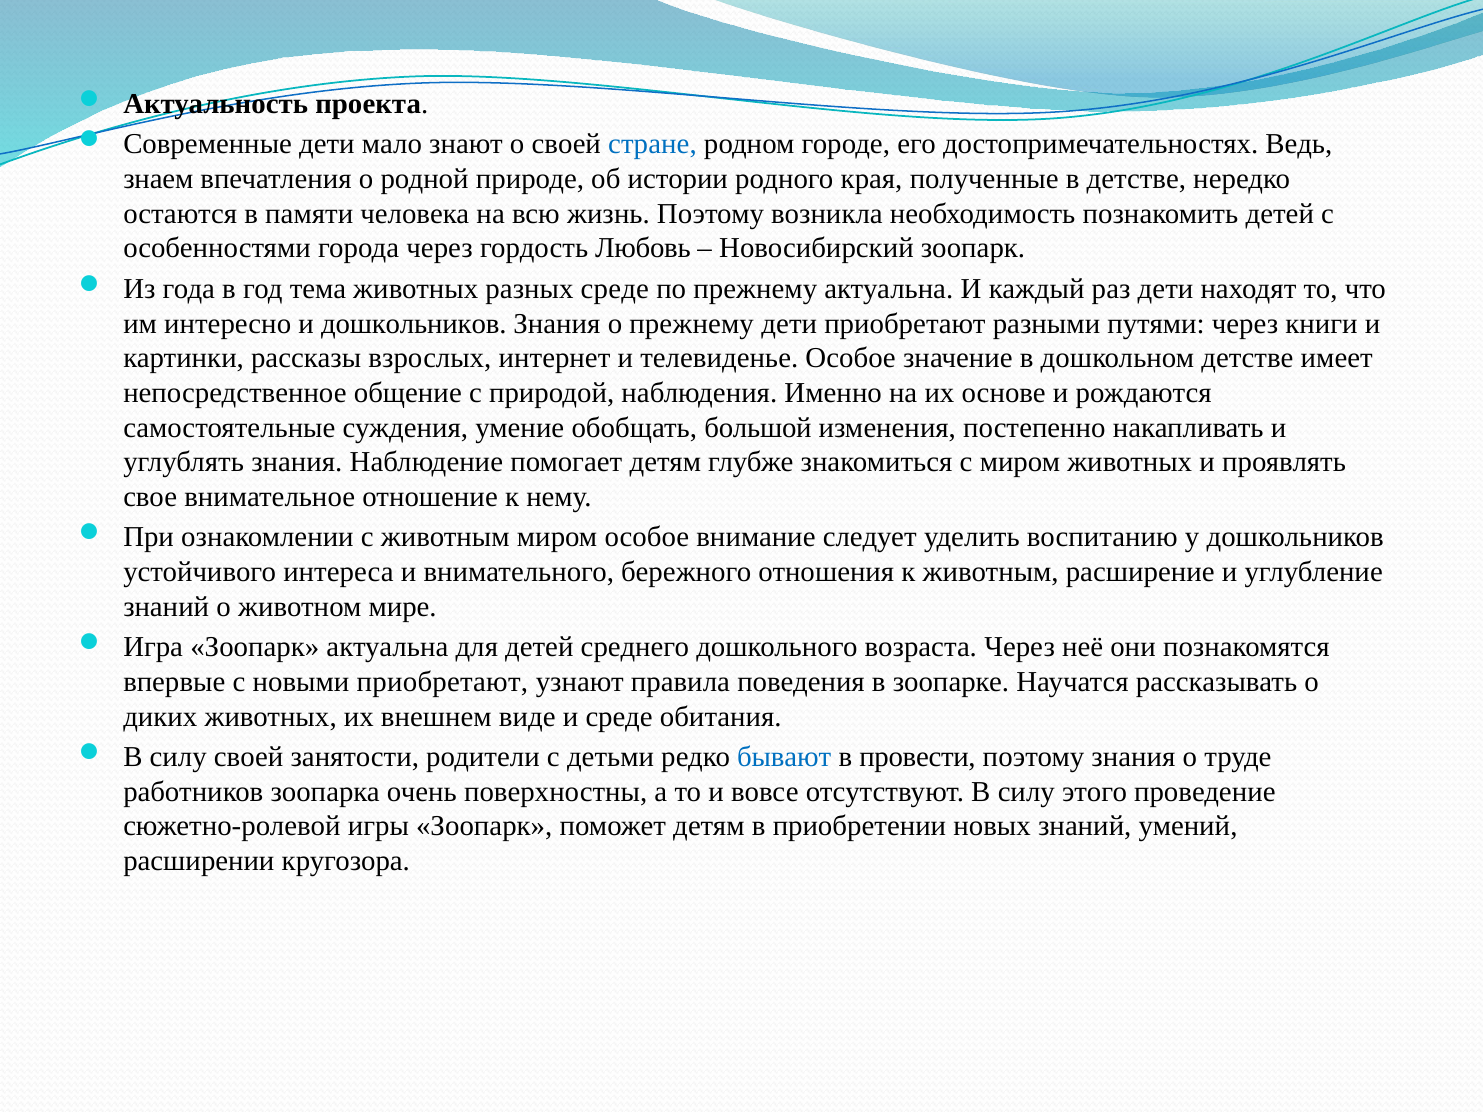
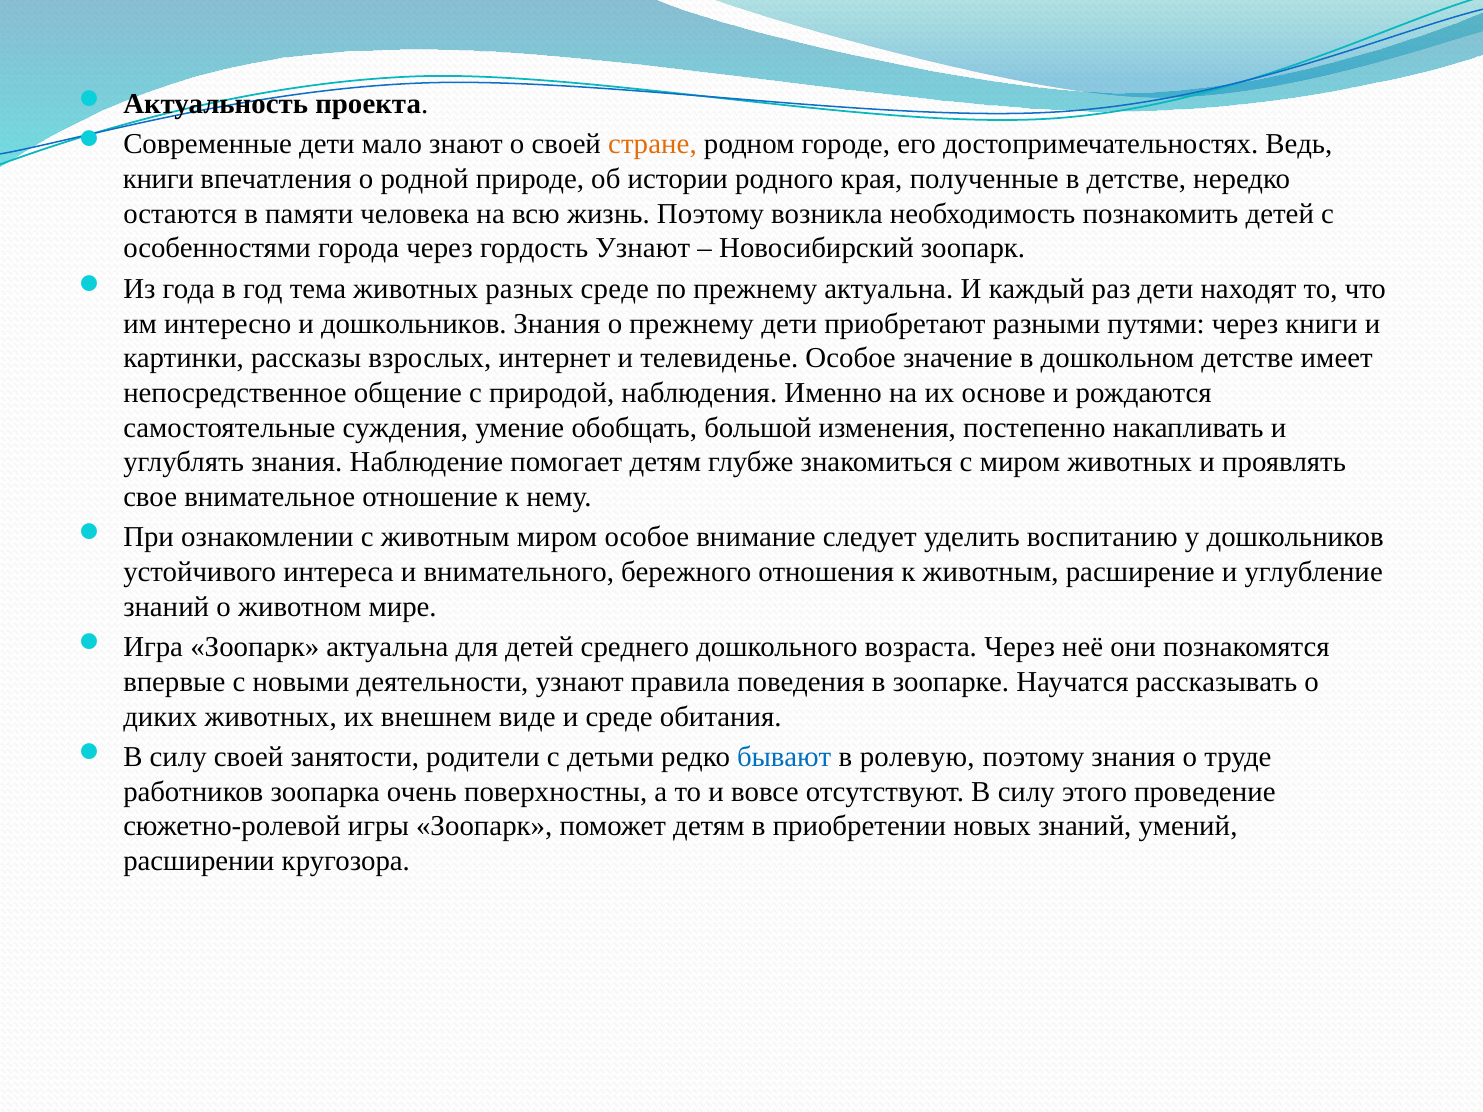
стране colour: blue -> orange
знаем at (158, 179): знаем -> книги
гордость Любовь: Любовь -> Узнают
новыми приобретают: приобретают -> деятельности
провести: провести -> ролевую
